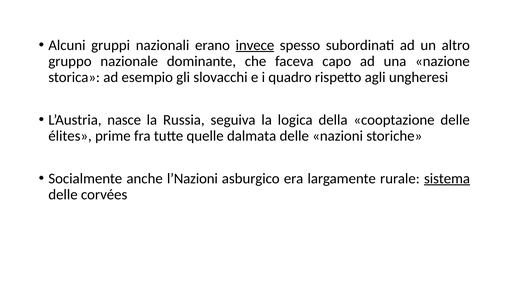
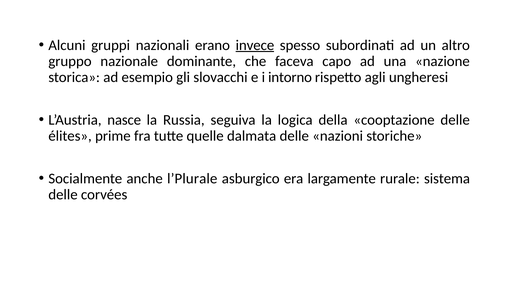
quadro: quadro -> intorno
l’Nazioni: l’Nazioni -> l’Plurale
sistema underline: present -> none
